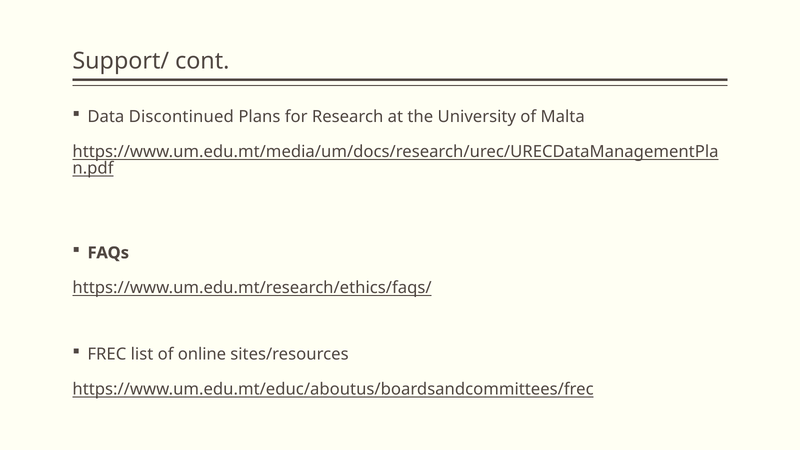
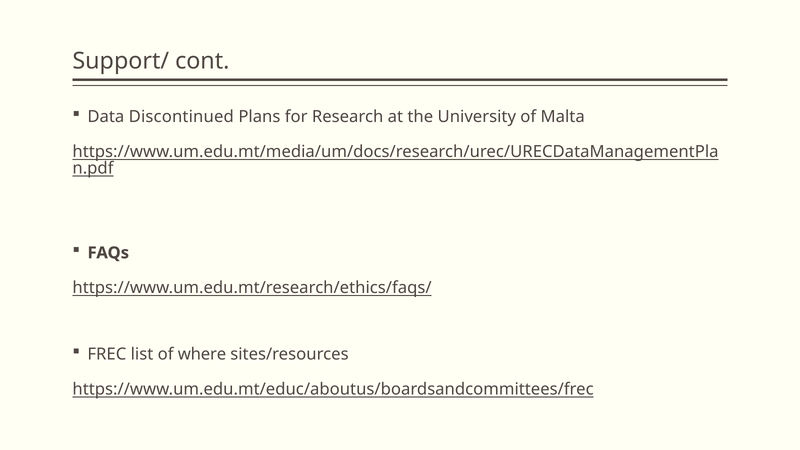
online: online -> where
